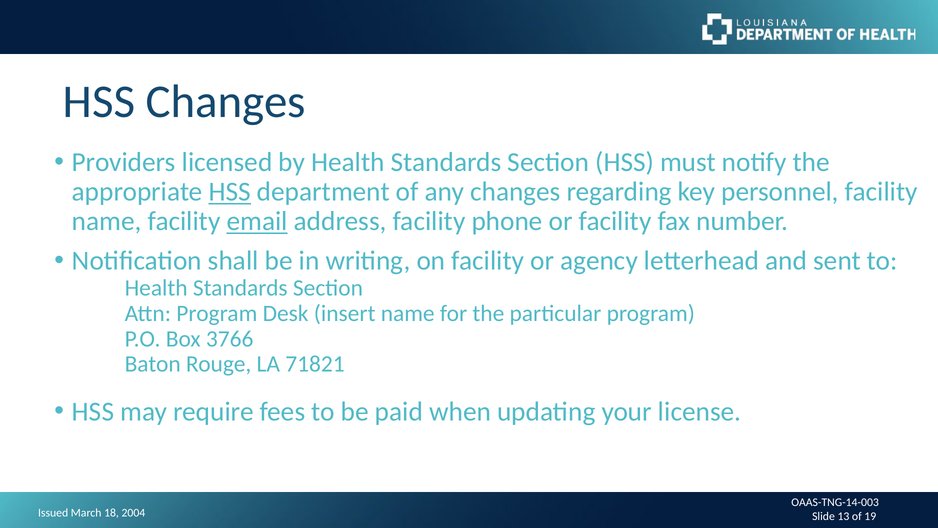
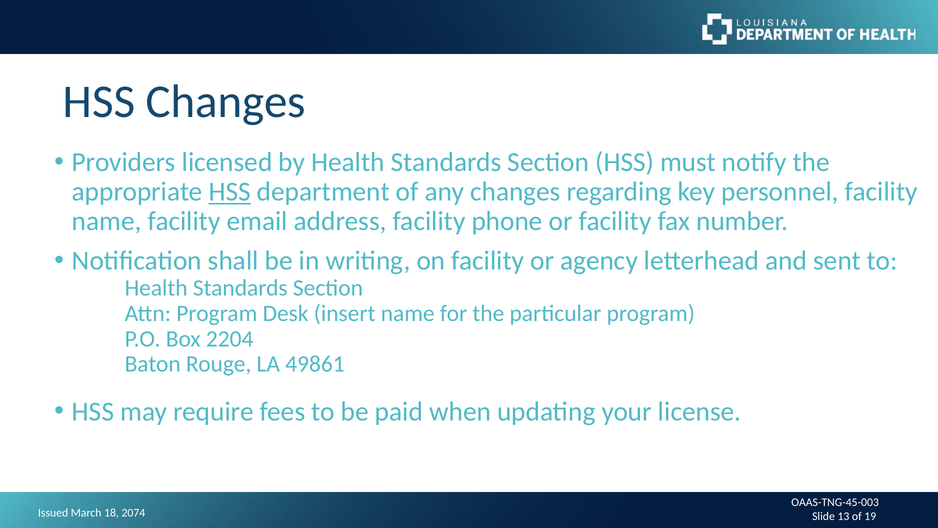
email underline: present -> none
3766: 3766 -> 2204
71821: 71821 -> 49861
OAAS-TNG-14-003: OAAS-TNG-14-003 -> OAAS-TNG-45-003
2004: 2004 -> 2074
